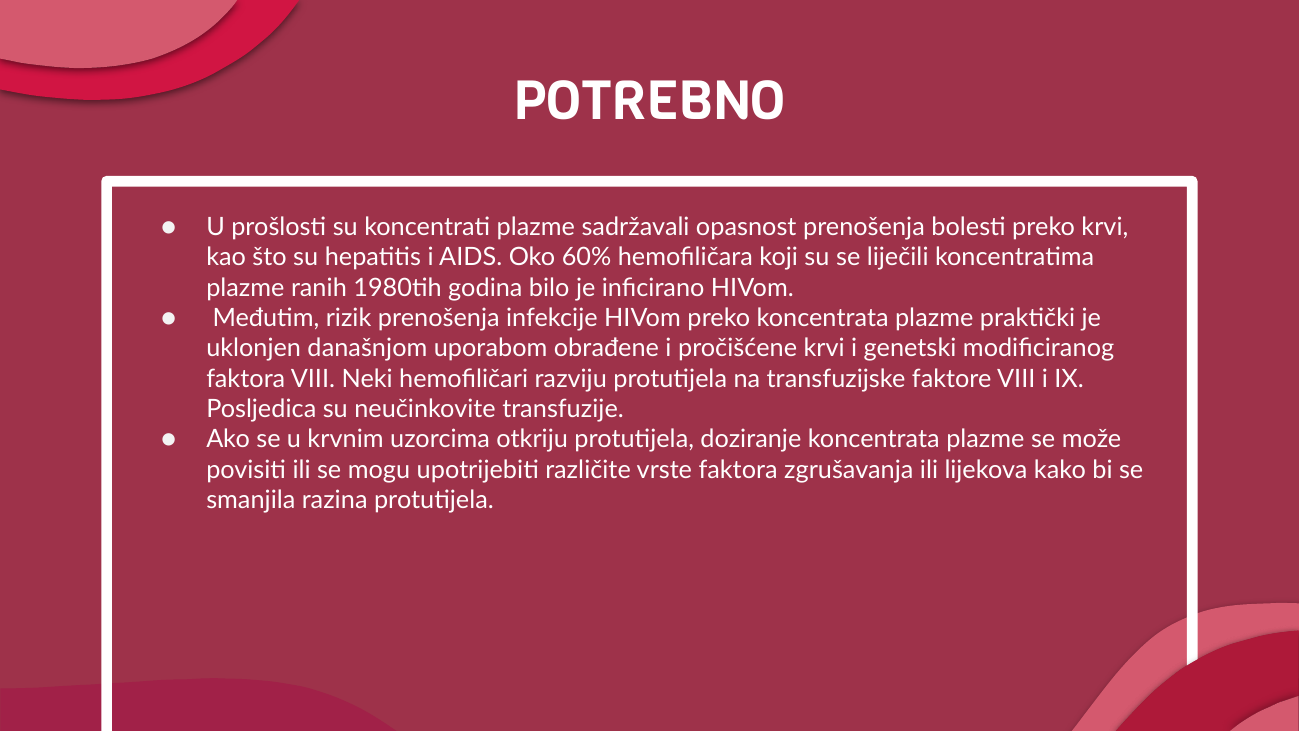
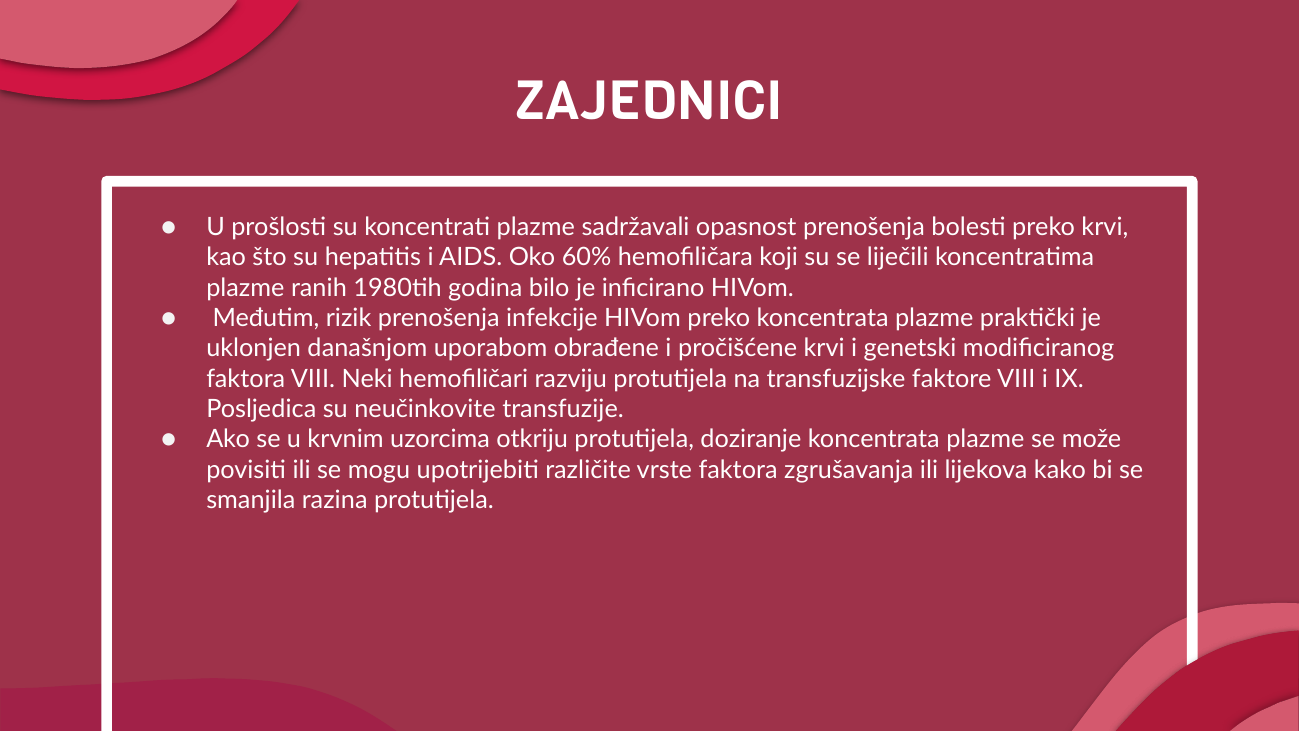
POTREBNO: POTREBNO -> ZAJEDNICI
